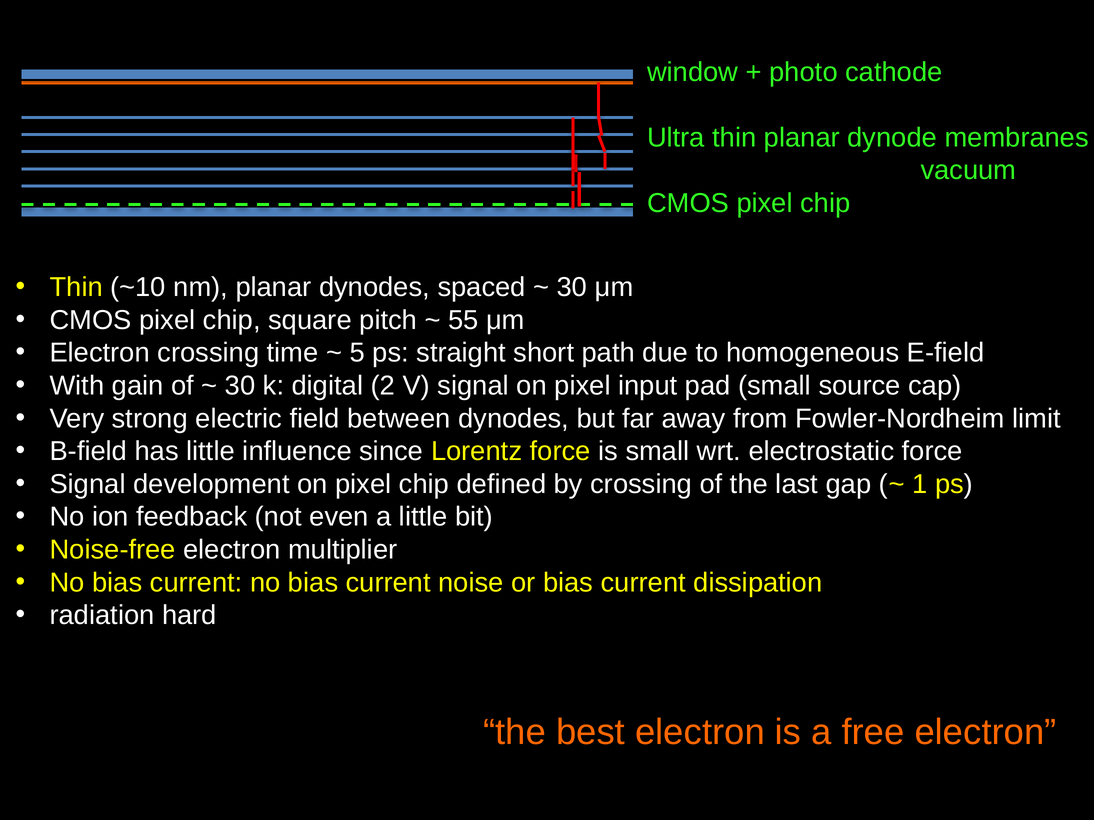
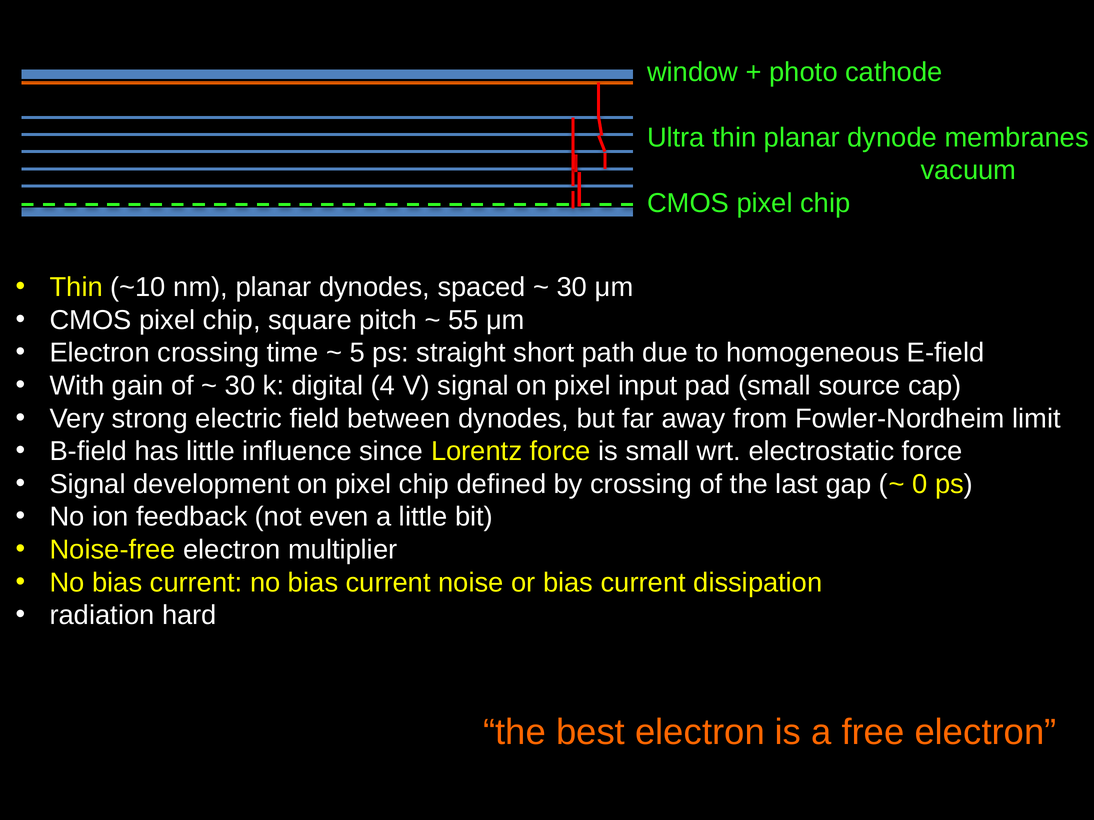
2: 2 -> 4
1: 1 -> 0
